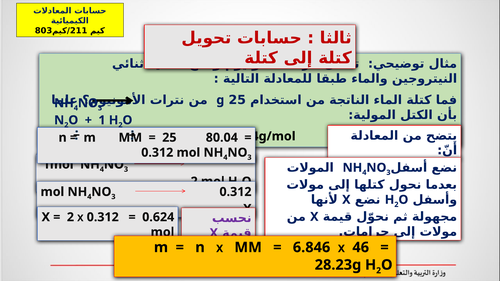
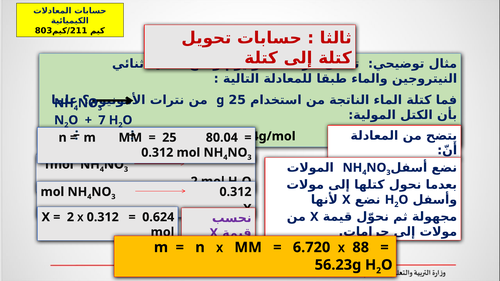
1: 1 -> 7
6.846: 6.846 -> 6.720
46: 46 -> 88
28.23g: 28.23g -> 56.23g
